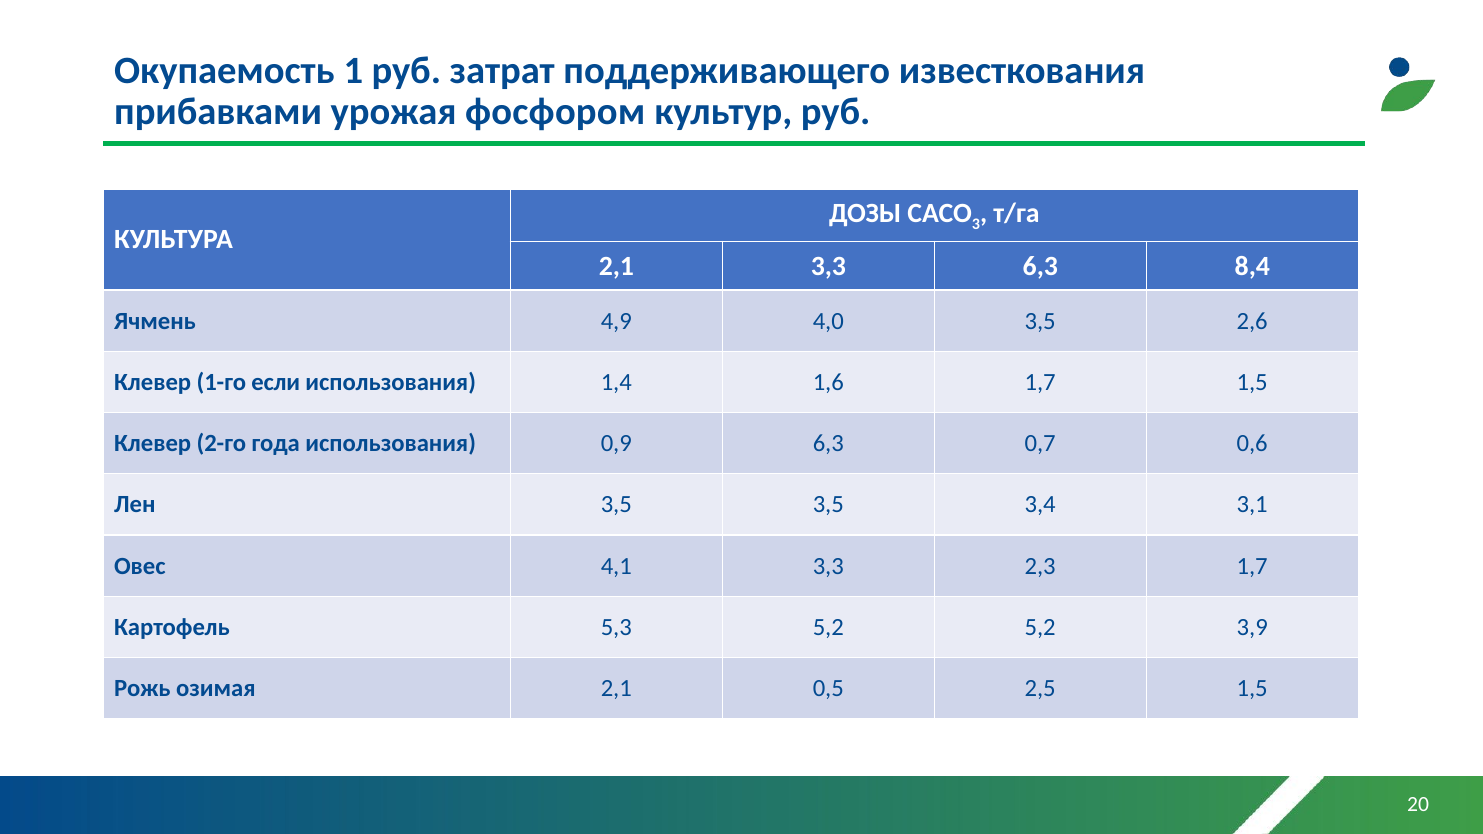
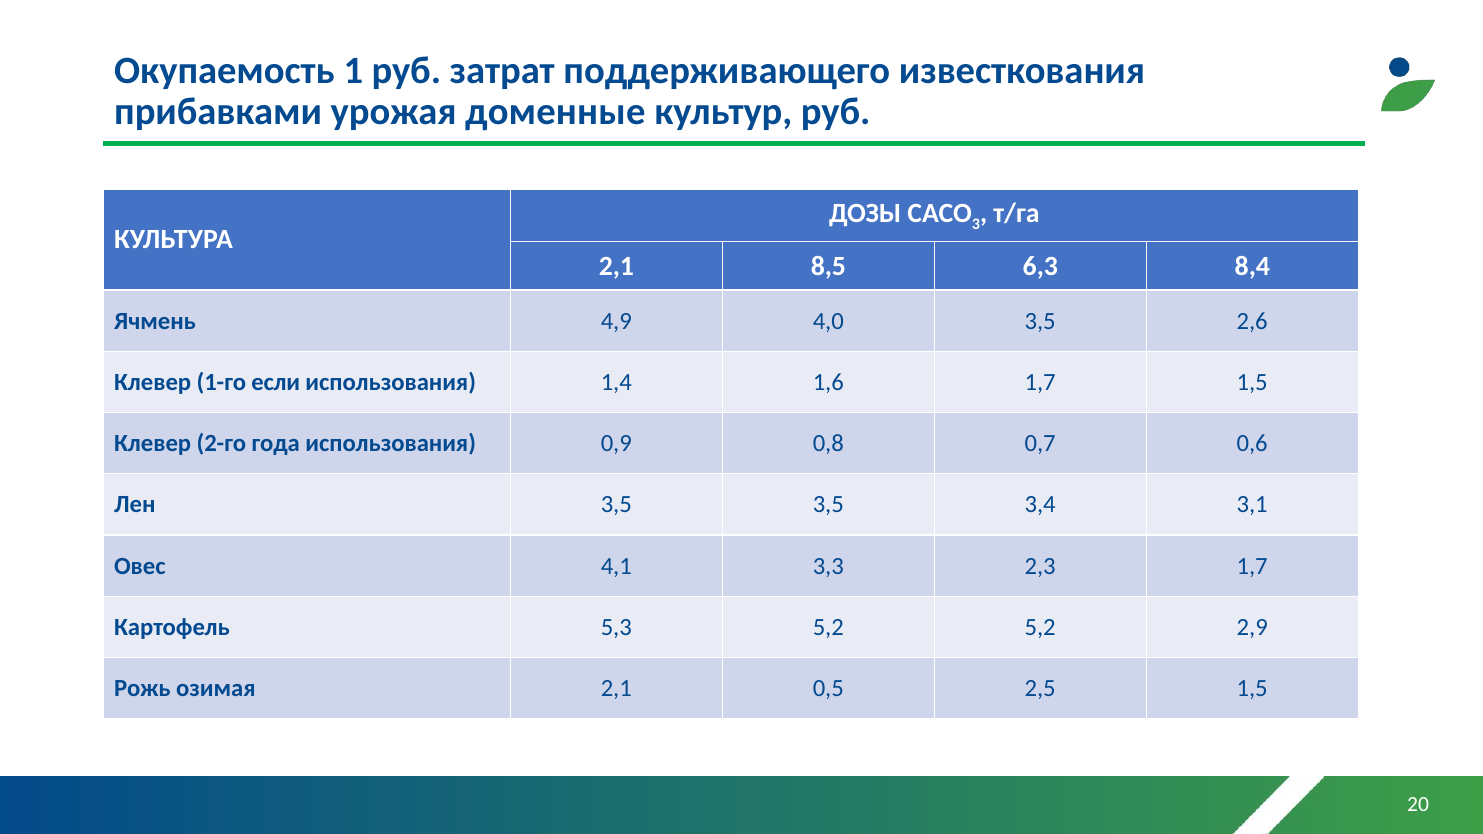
фосфором: фосфором -> доменные
2,1 3,3: 3,3 -> 8,5
0,9 6,3: 6,3 -> 0,8
3,9: 3,9 -> 2,9
